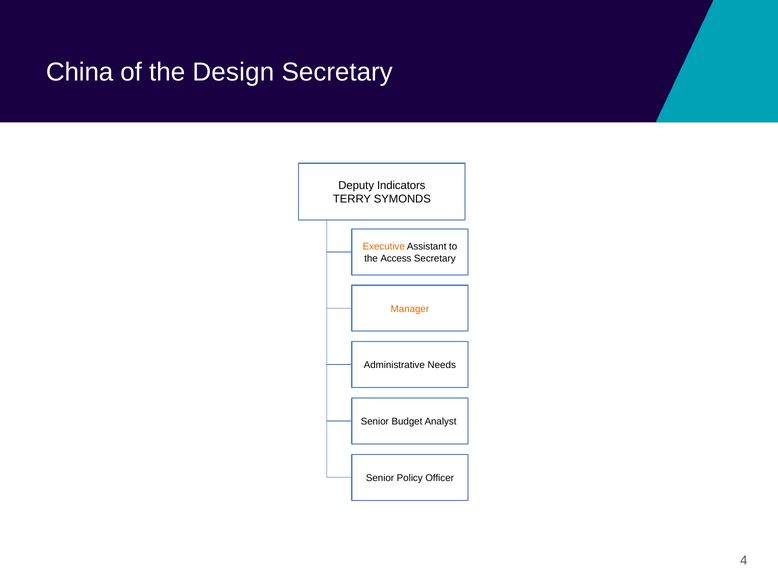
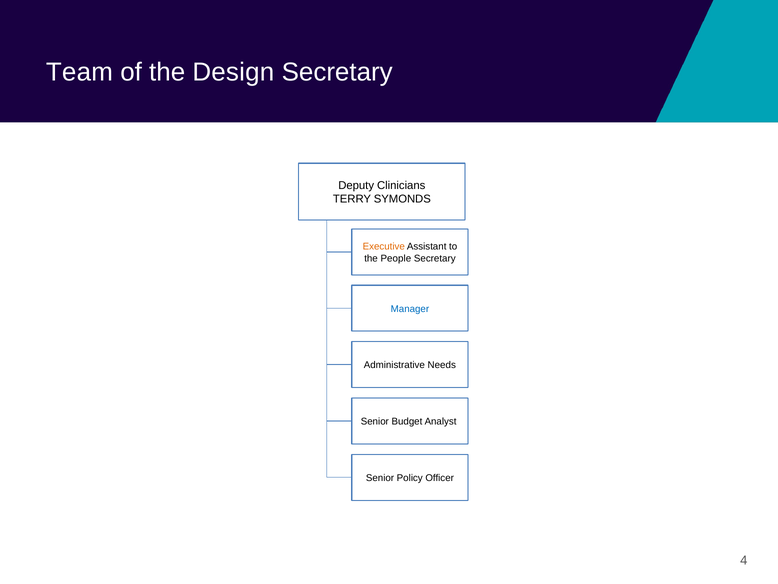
China: China -> Team
Indicators: Indicators -> Clinicians
Access: Access -> People
Manager colour: orange -> blue
